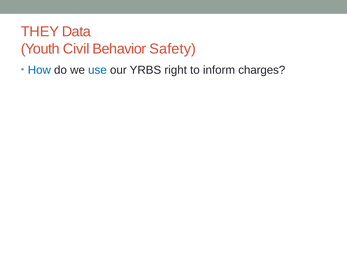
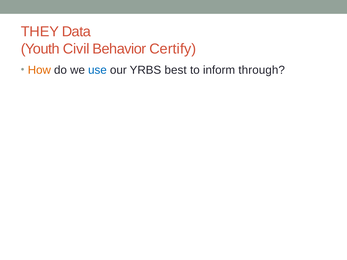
Safety: Safety -> Certify
How colour: blue -> orange
right: right -> best
charges: charges -> through
